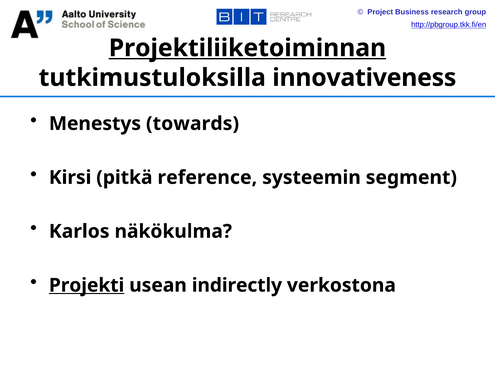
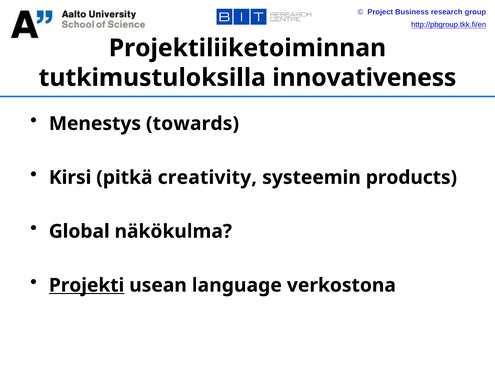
Projektiliiketoiminnan underline: present -> none
reference: reference -> creativity
segment: segment -> products
Karlos: Karlos -> Global
indirectly: indirectly -> language
